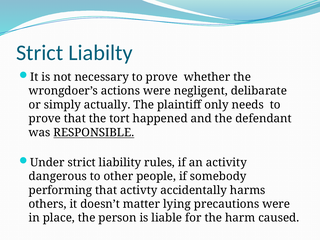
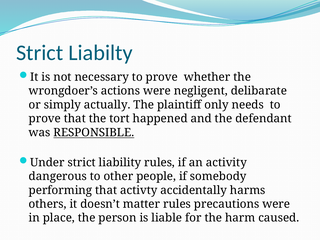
matter lying: lying -> rules
